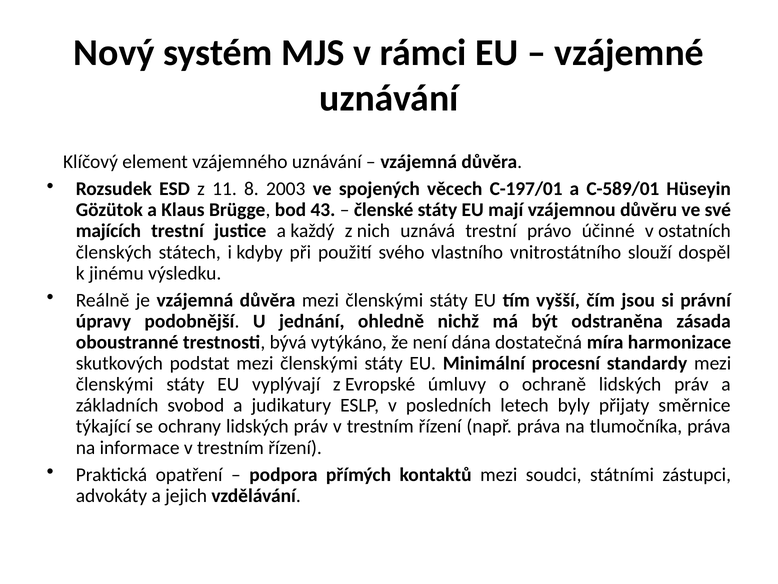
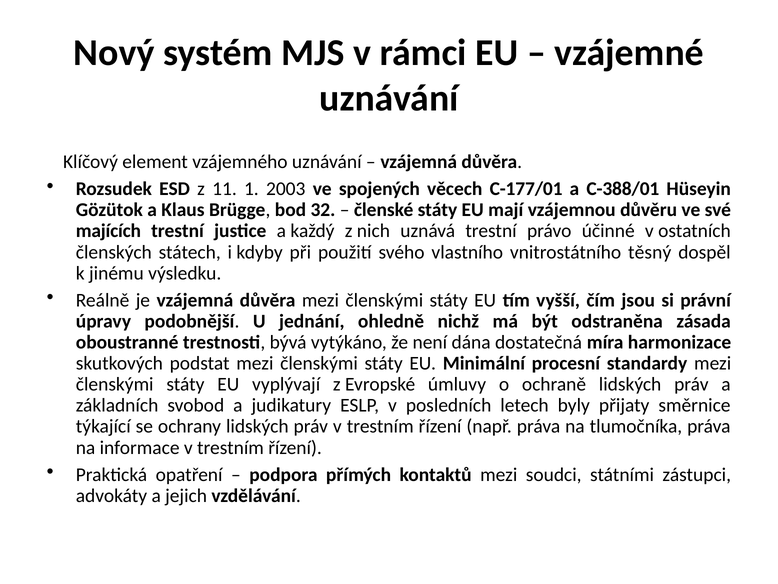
8: 8 -> 1
C-197/01: C-197/01 -> C-177/01
C-589/01: C-589/01 -> C-388/01
43: 43 -> 32
slouží: slouží -> těsný
